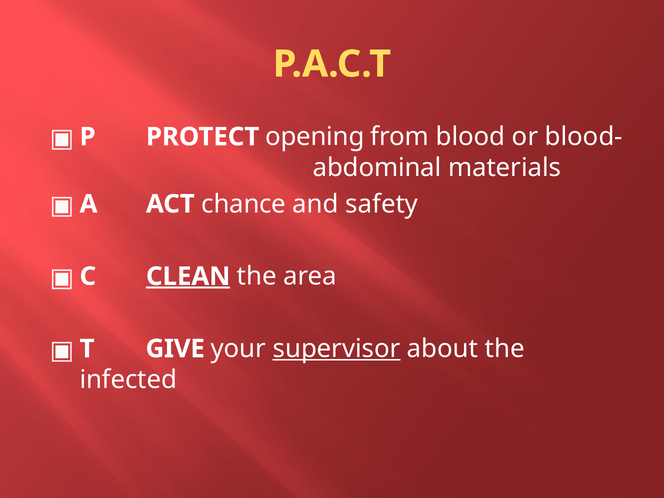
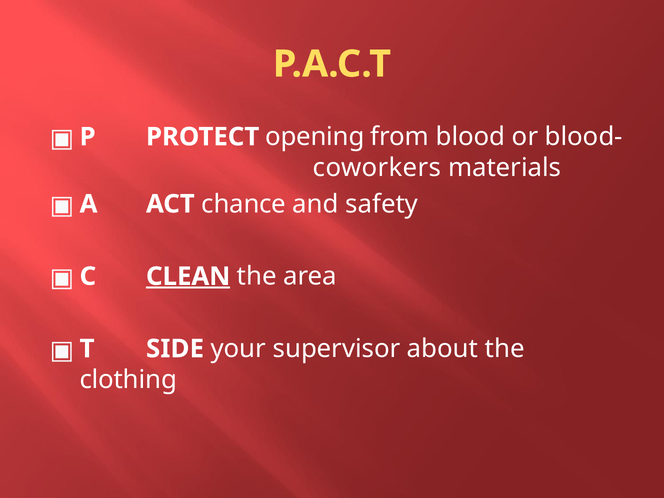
abdominal: abdominal -> coworkers
GIVE: GIVE -> SIDE
supervisor underline: present -> none
infected: infected -> clothing
